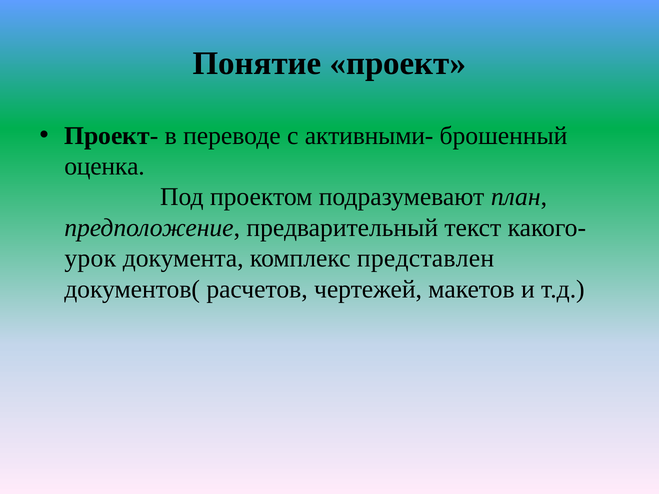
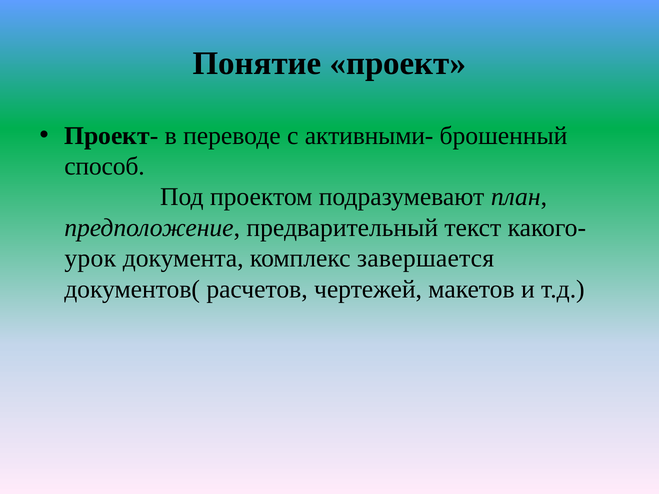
оценка: оценка -> способ
представлен: представлен -> завершается
